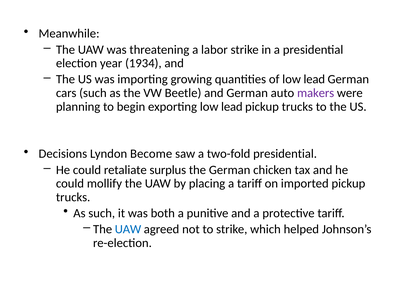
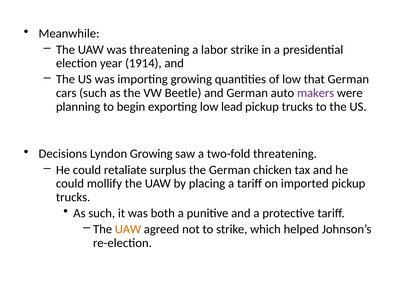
1934: 1934 -> 1914
of low lead: lead -> that
Lyndon Become: Become -> Growing
two-fold presidential: presidential -> threatening
UAW at (128, 229) colour: blue -> orange
